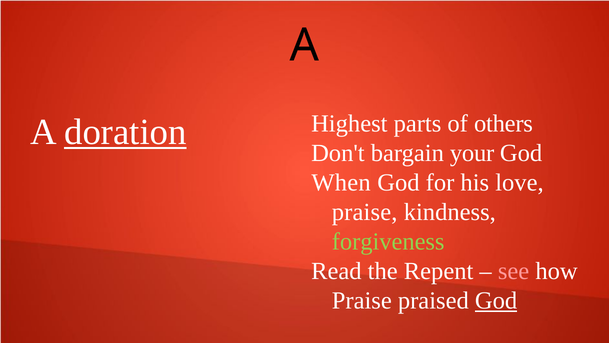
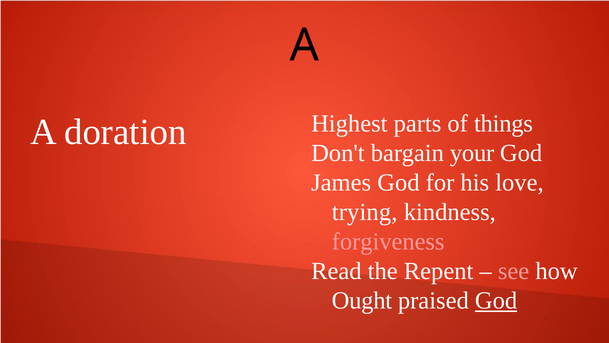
doration underline: present -> none
others: others -> things
When: When -> James
praise at (365, 212): praise -> trying
forgiveness colour: light green -> pink
Praise at (362, 301): Praise -> Ought
